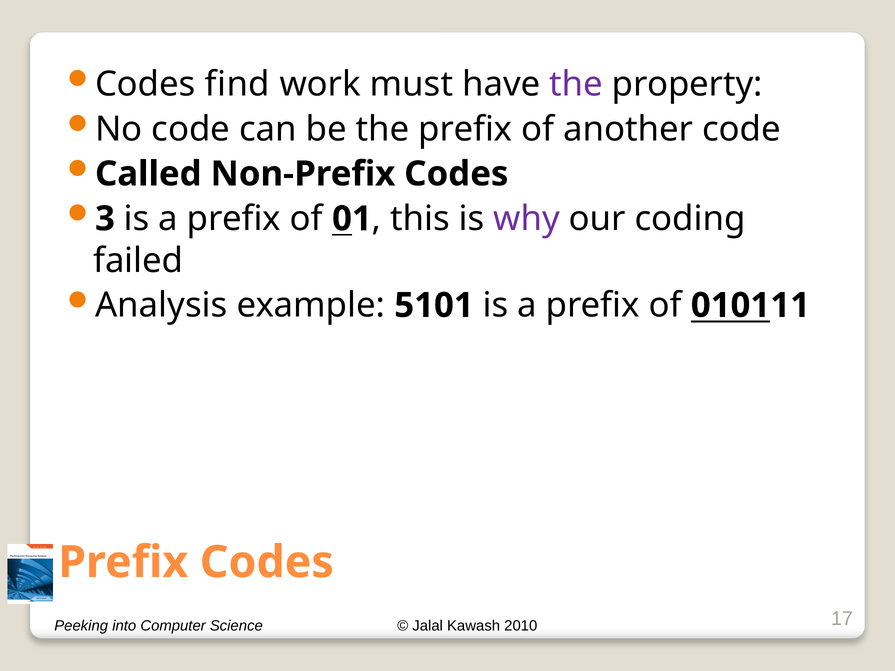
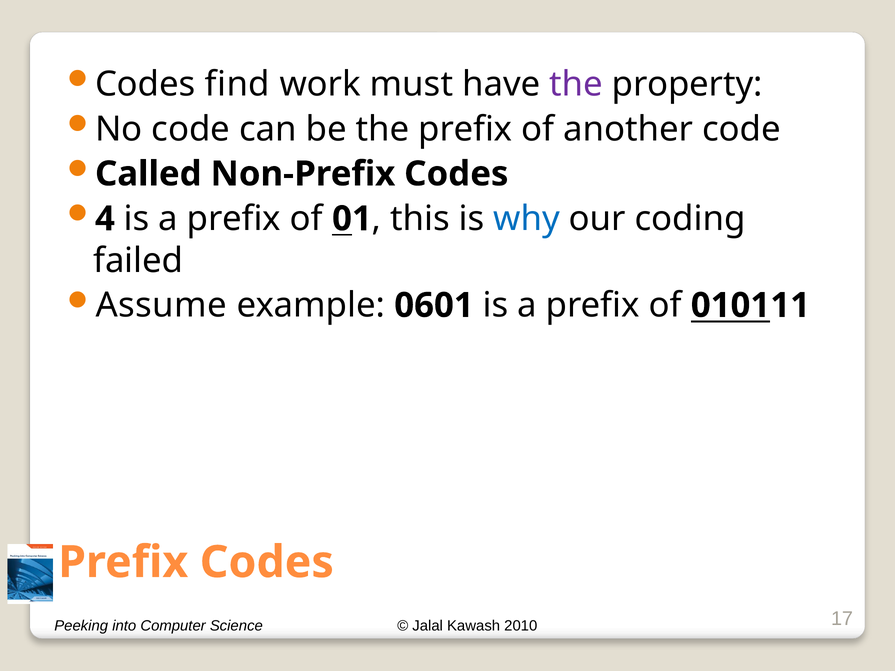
3: 3 -> 4
why colour: purple -> blue
Analysis: Analysis -> Assume
5101: 5101 -> 0601
